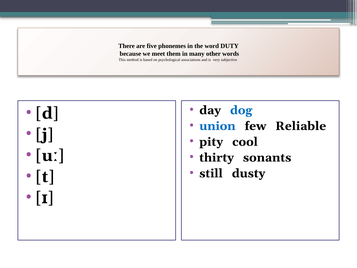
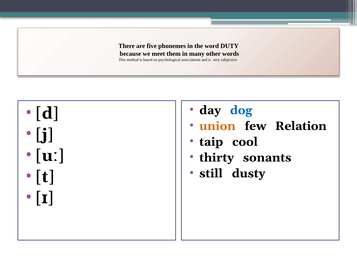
union colour: blue -> orange
Reliable: Reliable -> Relation
pity: pity -> taip
